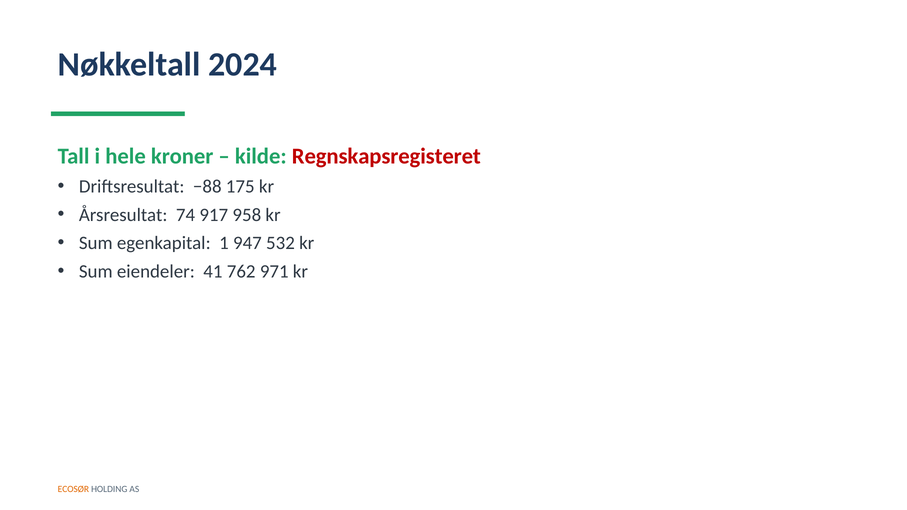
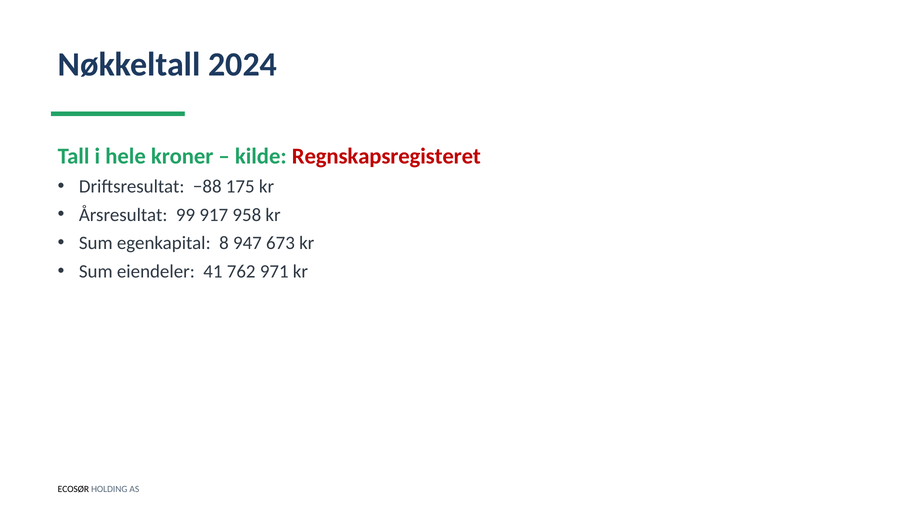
74: 74 -> 99
1: 1 -> 8
532: 532 -> 673
ECOSØR colour: orange -> black
